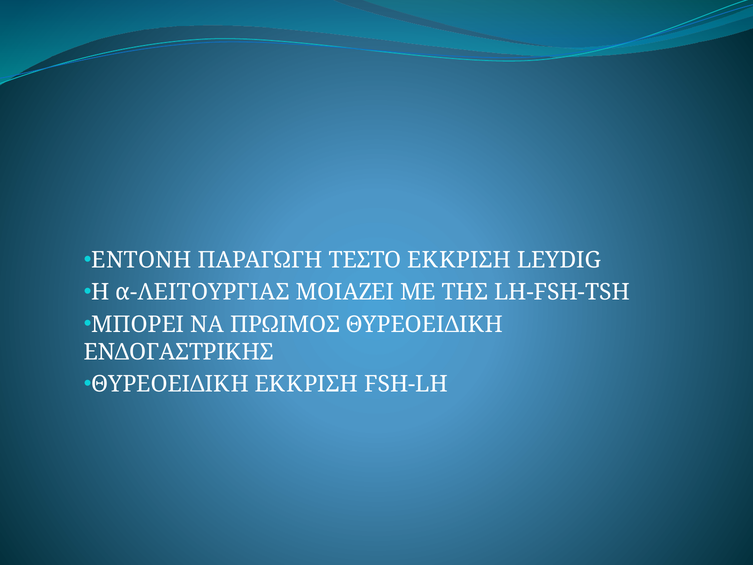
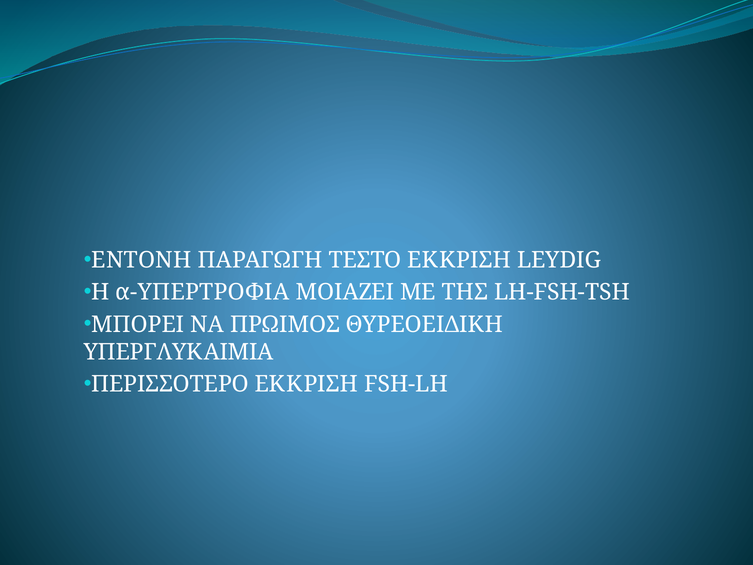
α-ΛΕΙΤΟΥΡΓΙΑΣ: α-ΛΕΙΤΟΥΡΓΙΑΣ -> α-ΥΠΕΡΤΡΟΦΙΑ
ΕΝΔΟΓΑΣΤΡΙΚΗΣ: ΕΝΔΟΓΑΣΤΡΙΚΗΣ -> ΥΠΕΡΓΛΥΚΑΙΜΙΑ
ΘΥΡΕΟΕΙΔΙΚΗ at (170, 384): ΘΥΡΕΟΕΙΔΙΚΗ -> ΠΕΡΙΣΣΟΤΕΡΟ
